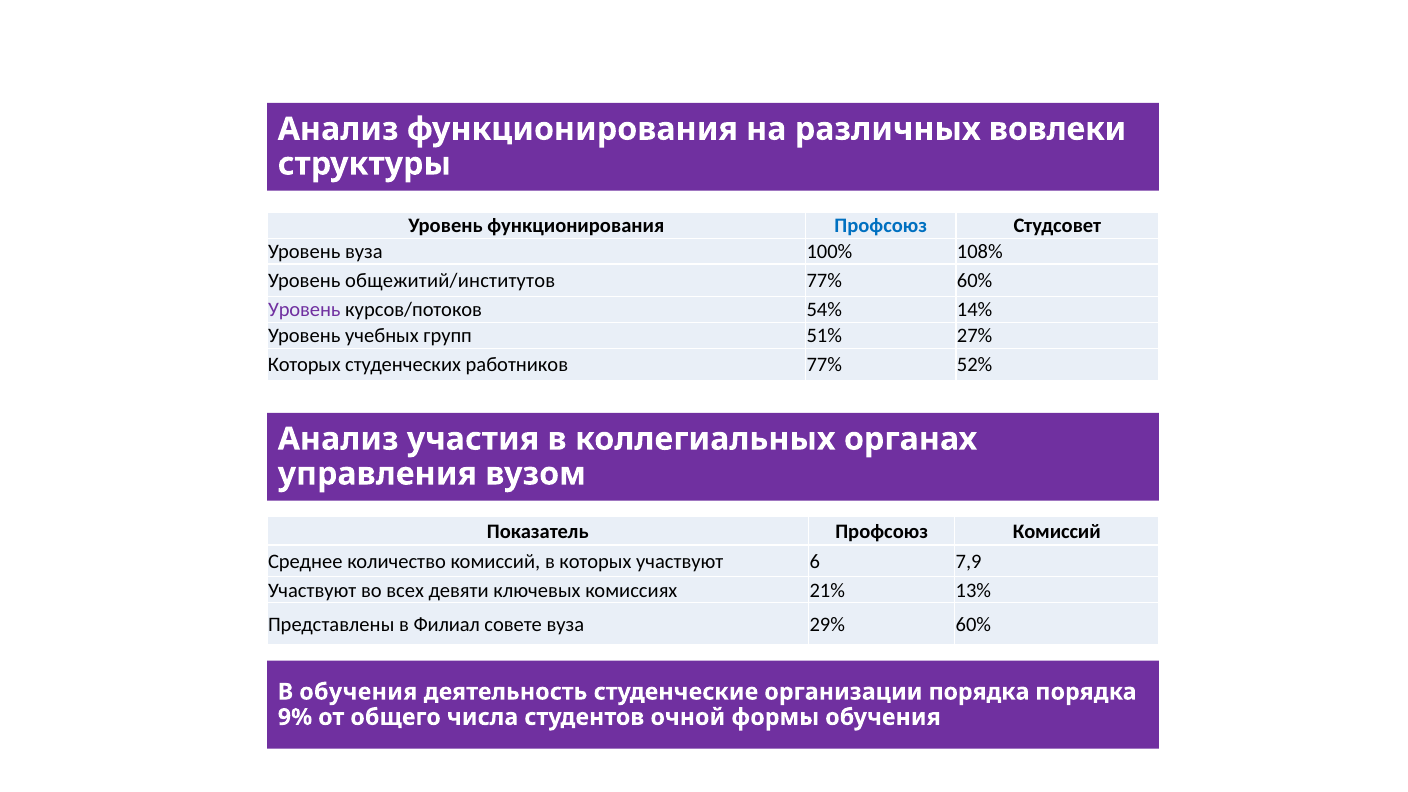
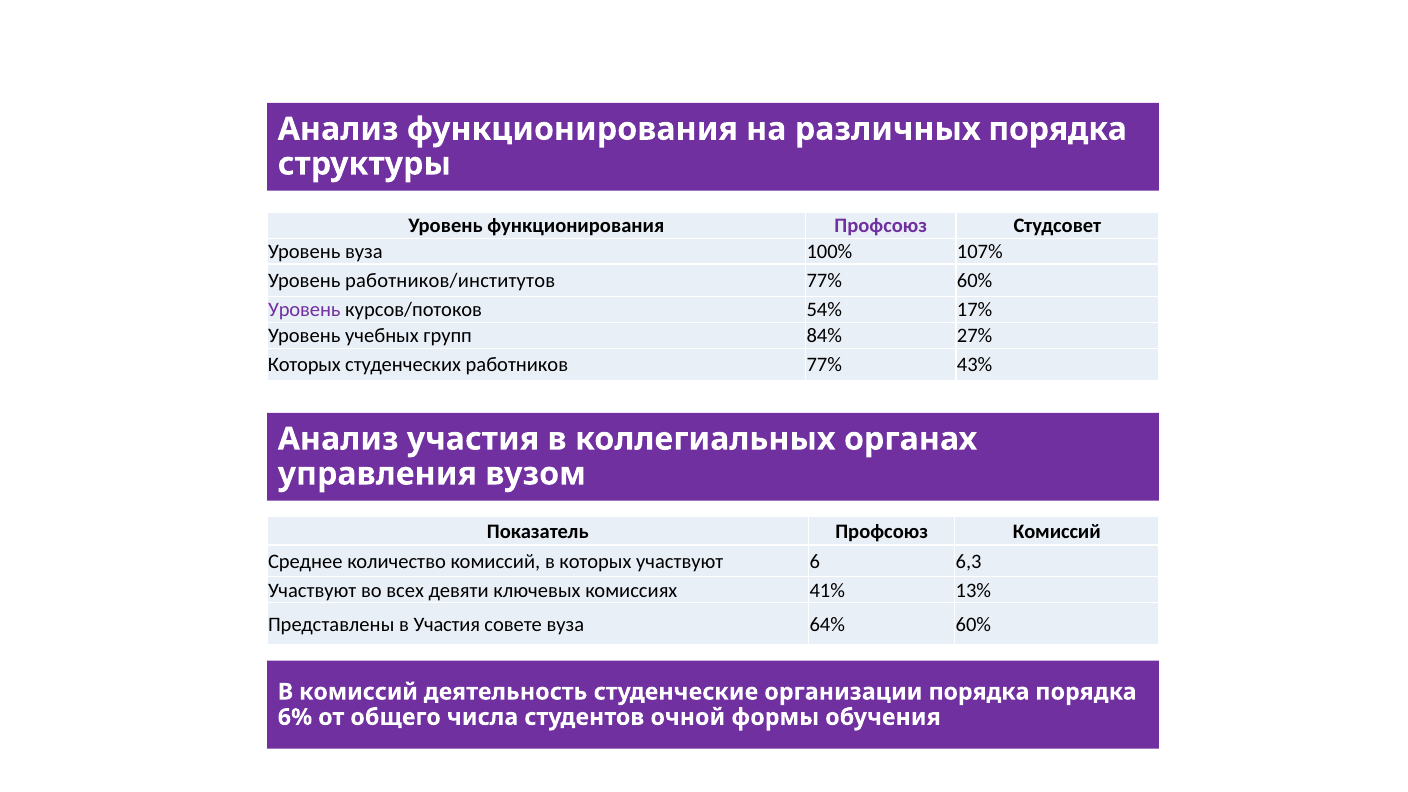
различных вовлеки: вовлеки -> порядка
Профсоюз at (881, 226) colour: blue -> purple
108%: 108% -> 107%
общежитий/институтов: общежитий/институтов -> работников/институтов
14%: 14% -> 17%
51%: 51% -> 84%
52%: 52% -> 43%
7,9: 7,9 -> 6,3
21%: 21% -> 41%
в Филиал: Филиал -> Участия
29%: 29% -> 64%
В обучения: обучения -> комиссий
9%: 9% -> 6%
